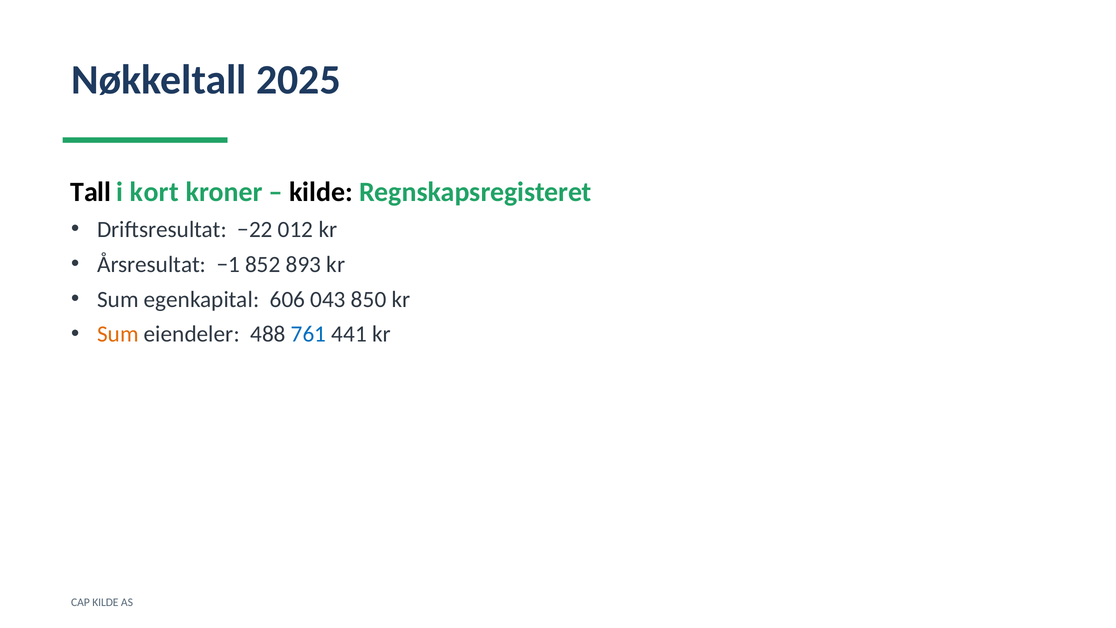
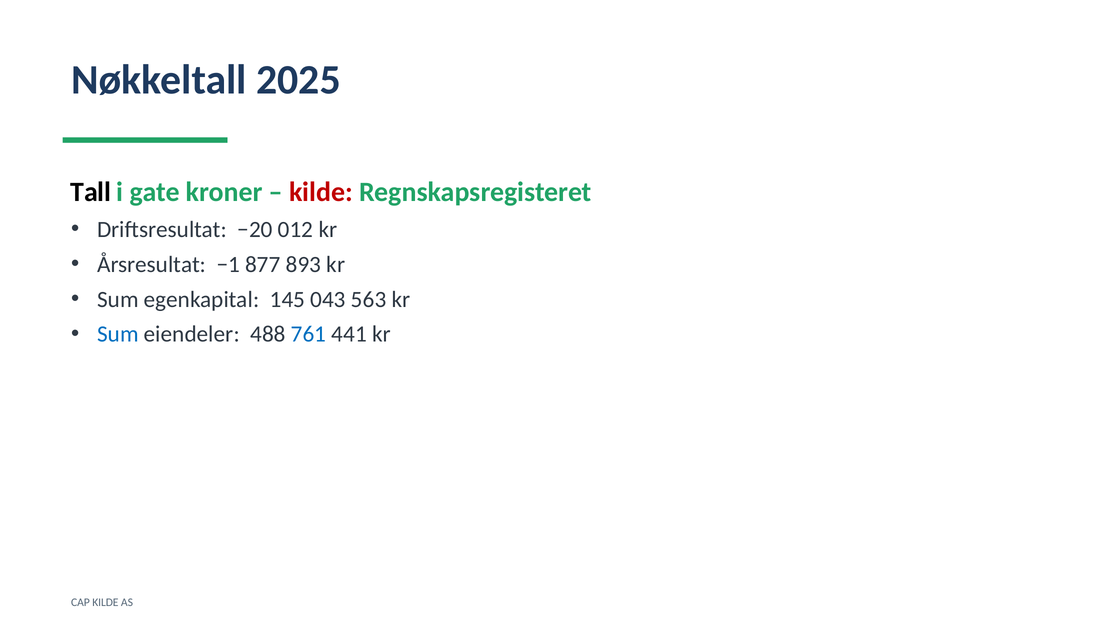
kort: kort -> gate
kilde at (321, 192) colour: black -> red
−22: −22 -> −20
852: 852 -> 877
606: 606 -> 145
850: 850 -> 563
Sum at (118, 334) colour: orange -> blue
